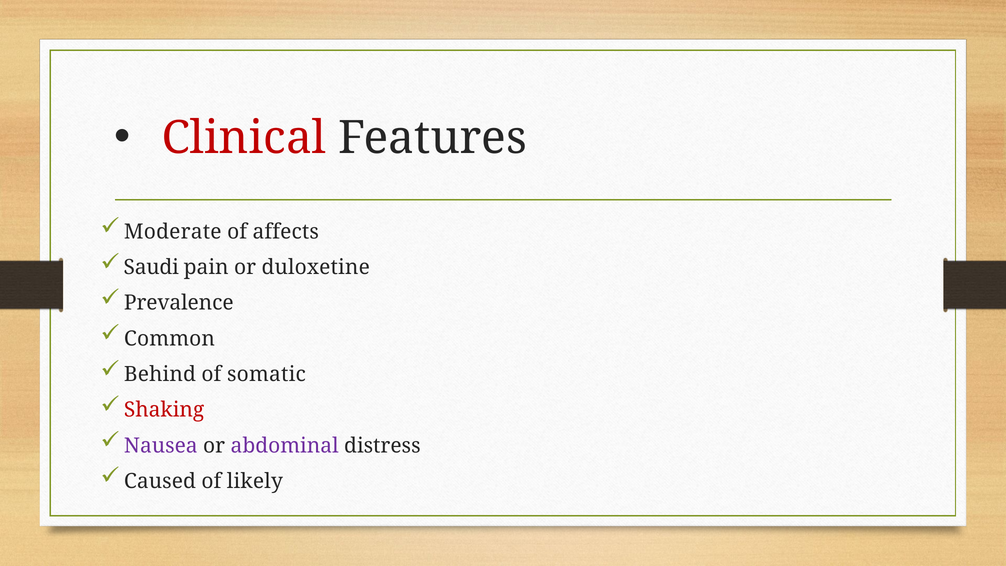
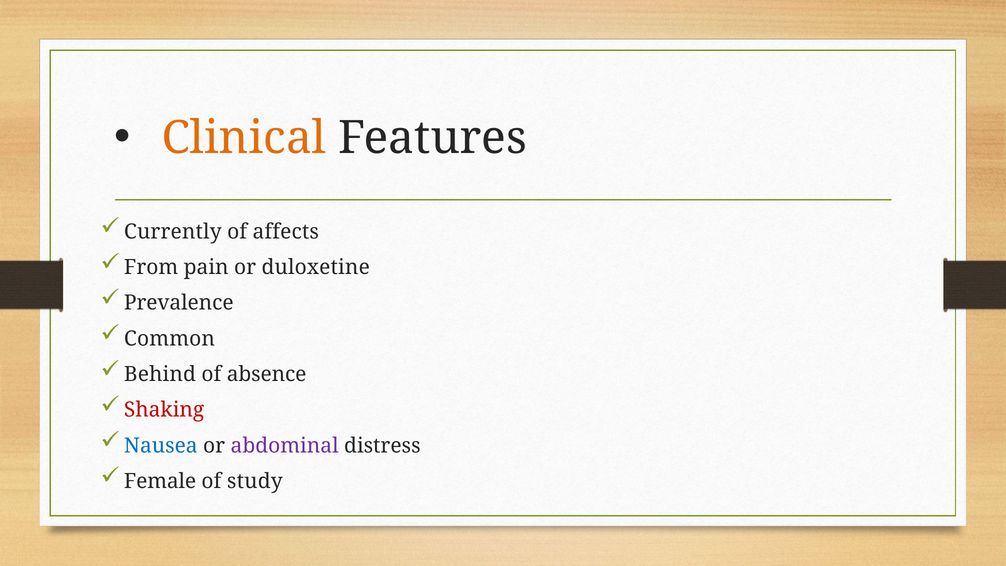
Clinical colour: red -> orange
Moderate: Moderate -> Currently
Saudi: Saudi -> From
somatic: somatic -> absence
Nausea colour: purple -> blue
Caused: Caused -> Female
likely: likely -> study
